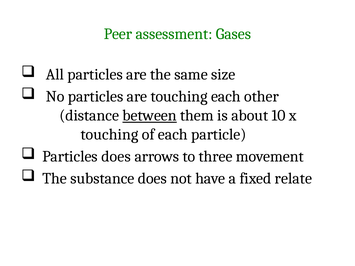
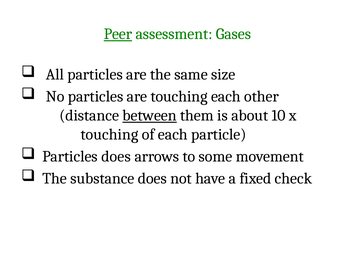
Peer underline: none -> present
three: three -> some
relate: relate -> check
